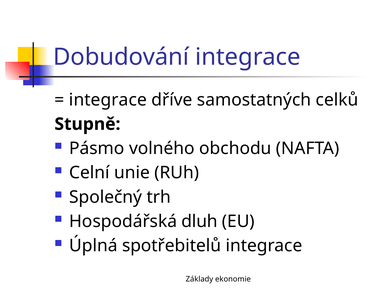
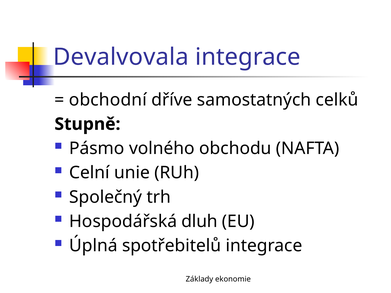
Dobudování: Dobudování -> Devalvovala
integrace at (108, 100): integrace -> obchodní
